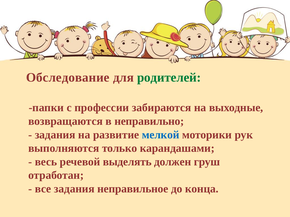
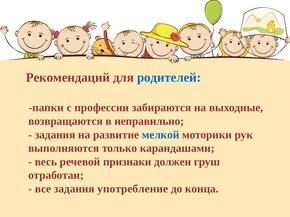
Обследование: Обследование -> Рекомендаций
родителей colour: green -> blue
выделять: выделять -> признаки
неправильное: неправильное -> употребление
